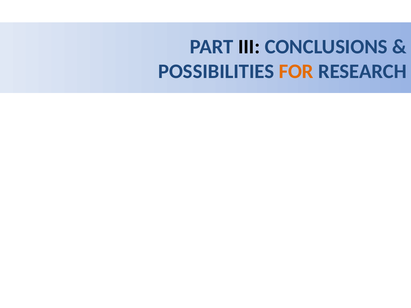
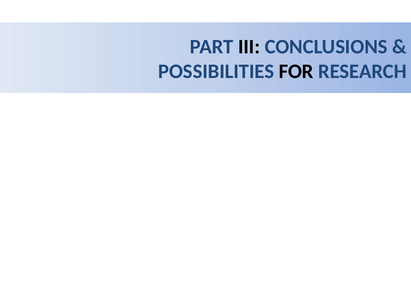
FOR colour: orange -> black
